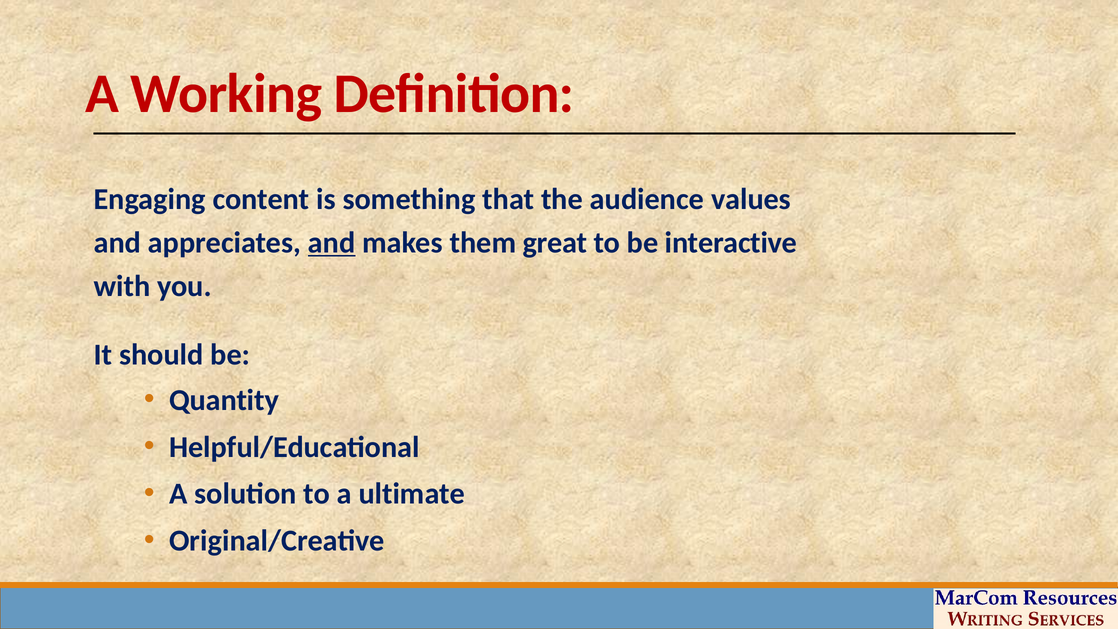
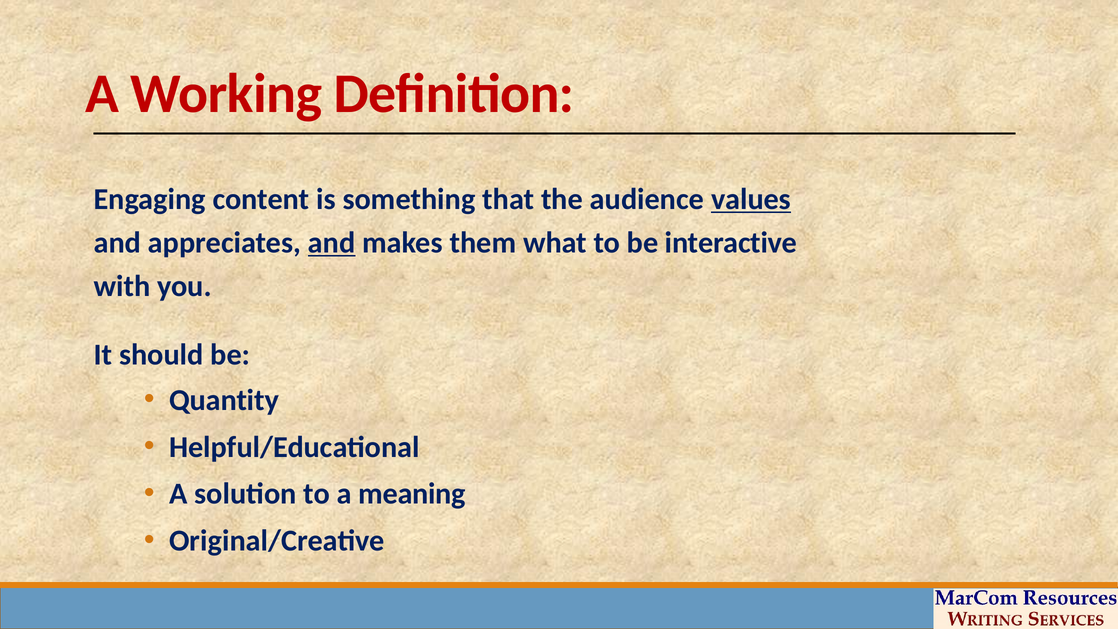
values underline: none -> present
great: great -> what
ultimate: ultimate -> meaning
